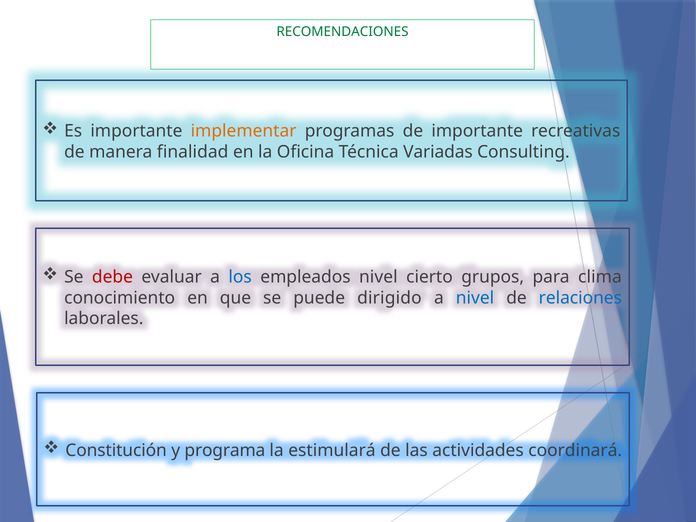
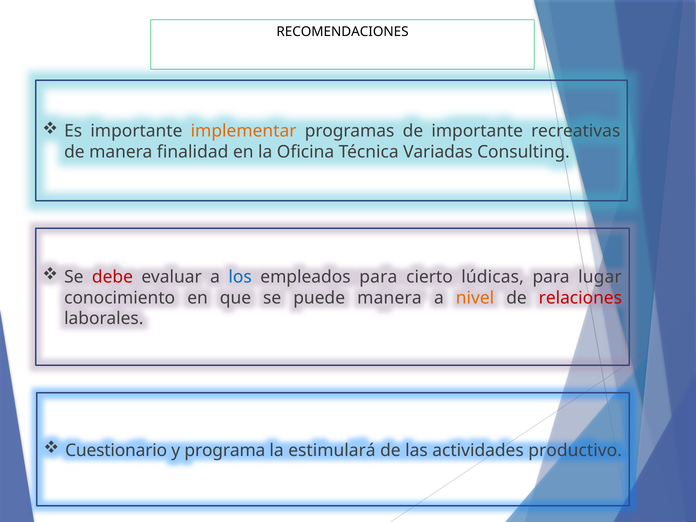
RECOMENDACIONES colour: green -> black
empleados nivel: nivel -> para
grupos: grupos -> lúdicas
clima: clima -> lugar
puede dirigido: dirigido -> manera
nivel at (475, 298) colour: blue -> orange
relaciones colour: blue -> red
Constitución: Constitución -> Cuestionario
coordinará: coordinará -> productivo
